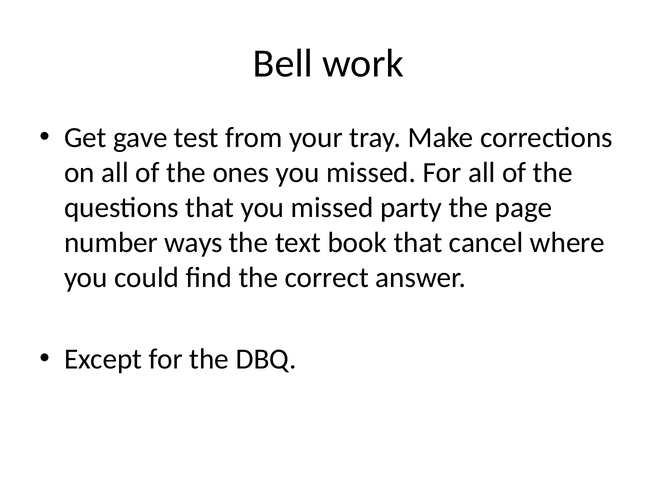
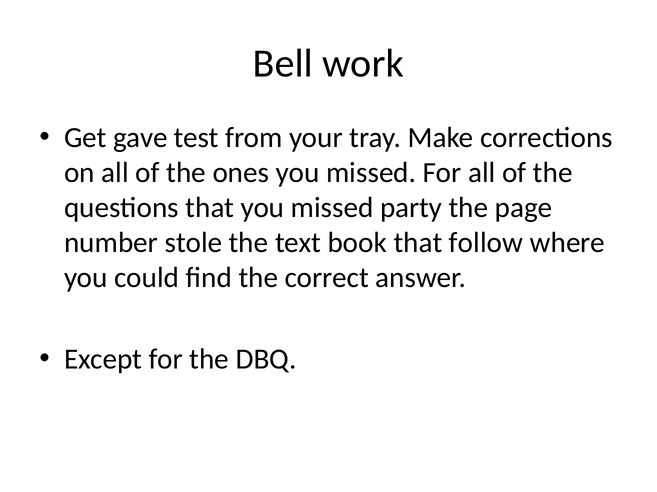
ways: ways -> stole
cancel: cancel -> follow
